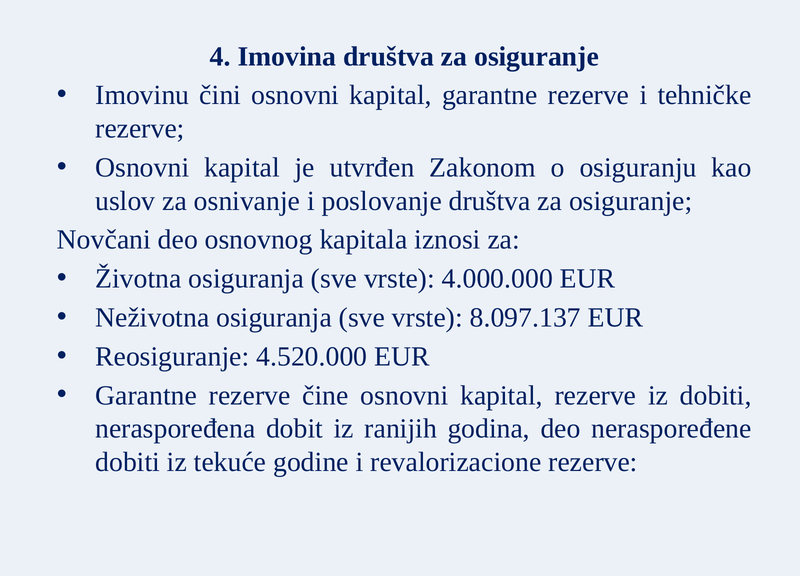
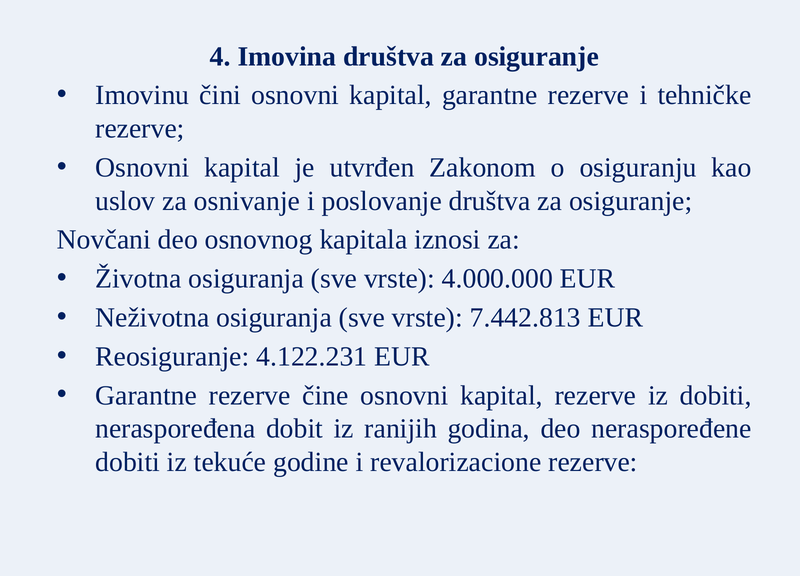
8.097.137: 8.097.137 -> 7.442.813
4.520.000: 4.520.000 -> 4.122.231
